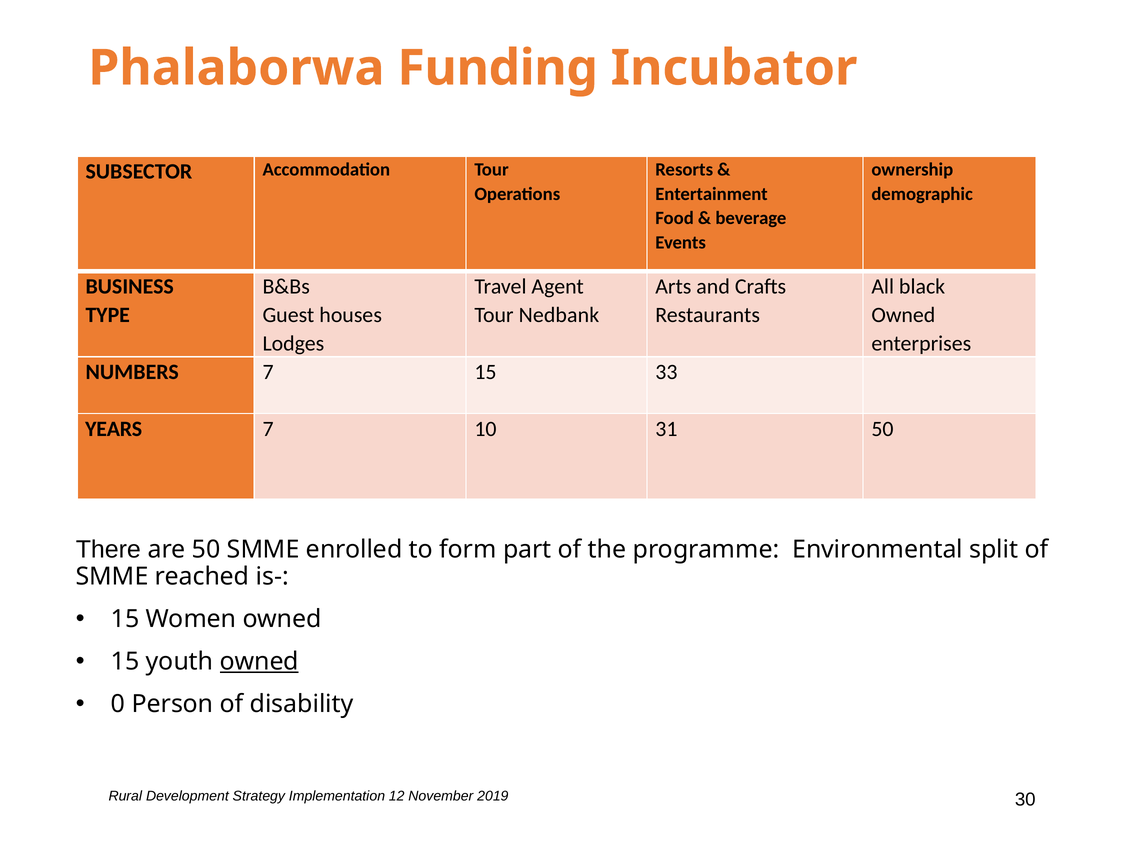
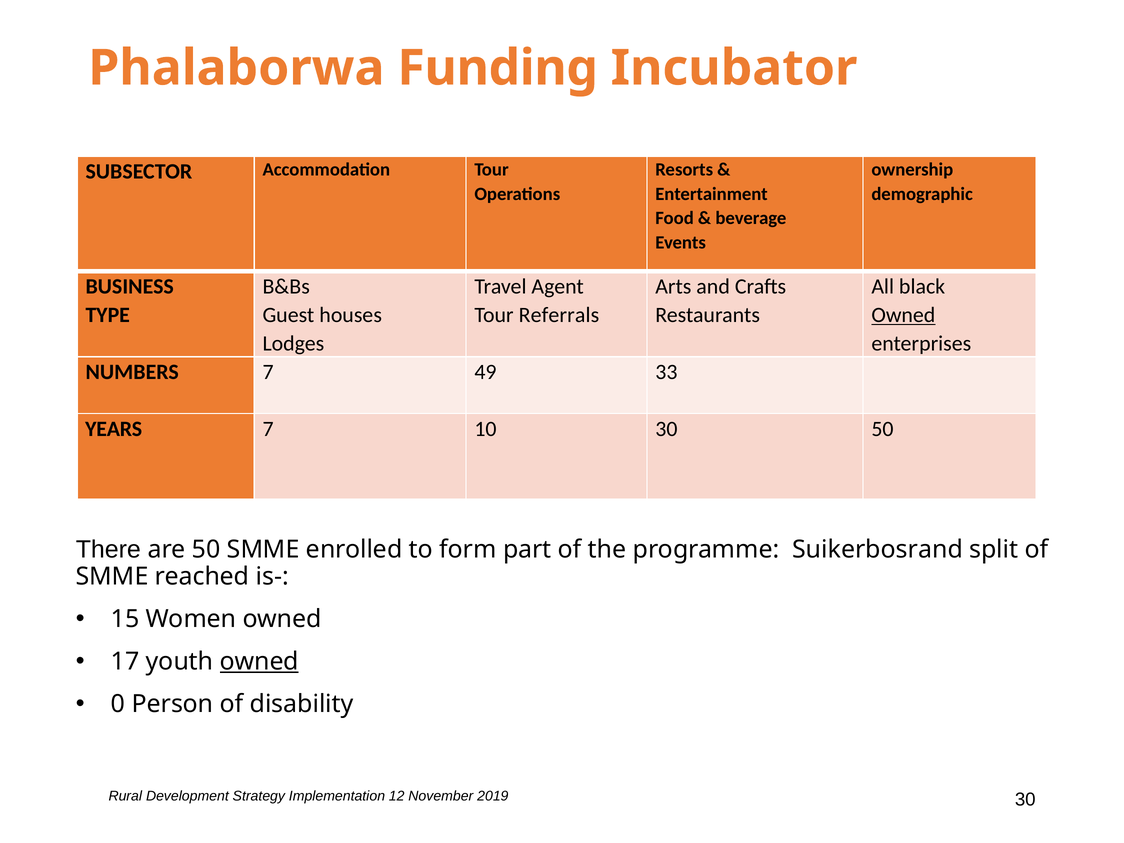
Nedbank: Nedbank -> Referrals
Owned at (903, 315) underline: none -> present
7 15: 15 -> 49
10 31: 31 -> 30
Environmental: Environmental -> Suikerbosrand
15 at (125, 661): 15 -> 17
